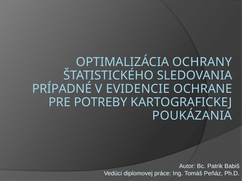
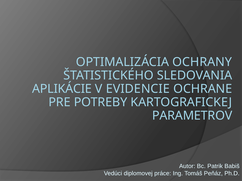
PRÍPADNÉ: PRÍPADNÉ -> APLIKÁCIE
POUKÁZANIA: POUKÁZANIA -> PARAMETROV
